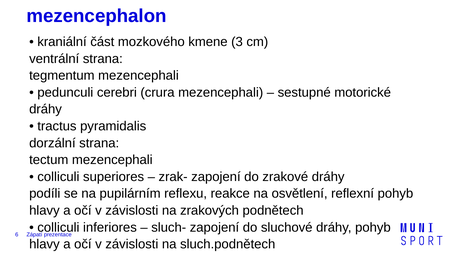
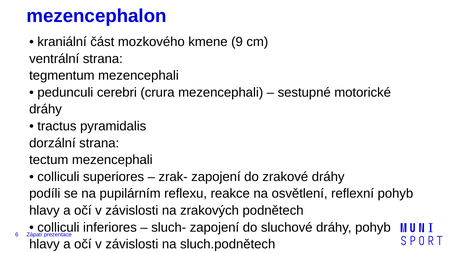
3: 3 -> 9
